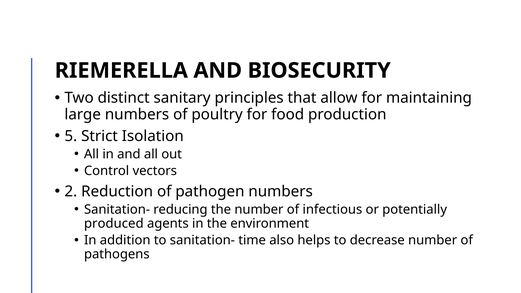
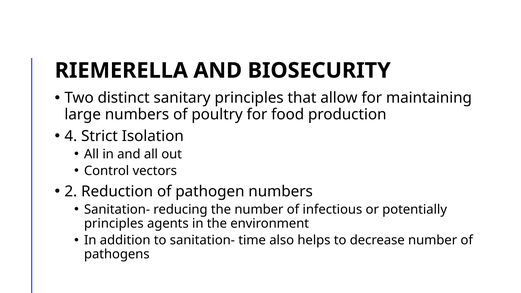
5: 5 -> 4
produced at (114, 224): produced -> principles
